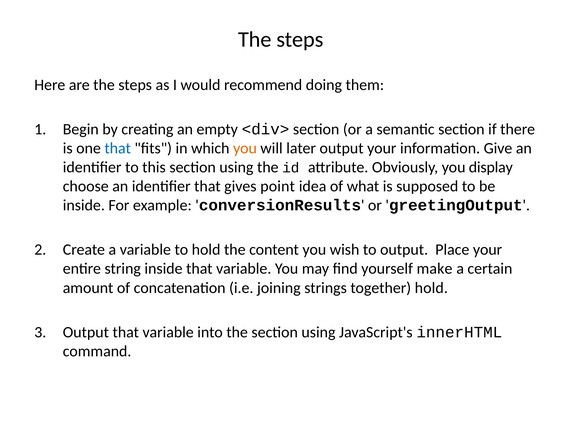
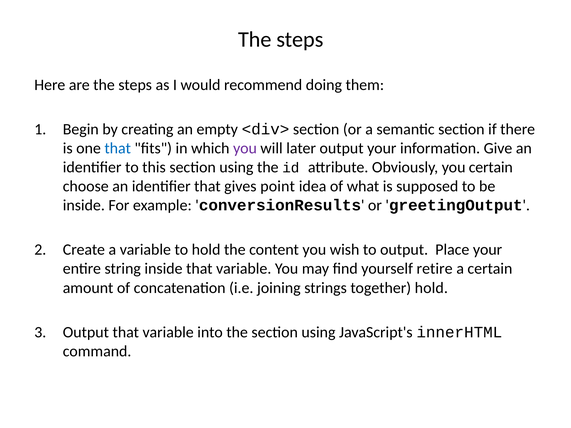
you at (245, 148) colour: orange -> purple
you display: display -> certain
make: make -> retire
